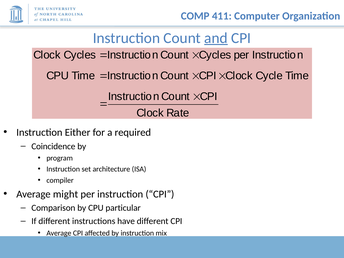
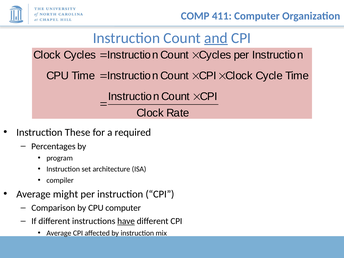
Either: Either -> These
Coincidence: Coincidence -> Percentages
CPU particular: particular -> computer
have underline: none -> present
